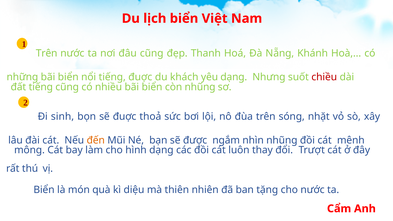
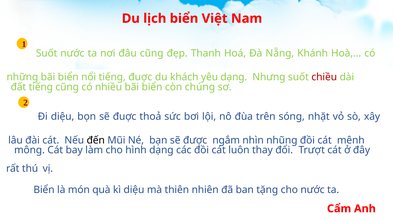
Trên at (47, 53): Trên -> Suốt
còn nhũng: nhũng -> chúng
Đi sinh: sinh -> diệu
đến colour: orange -> black
